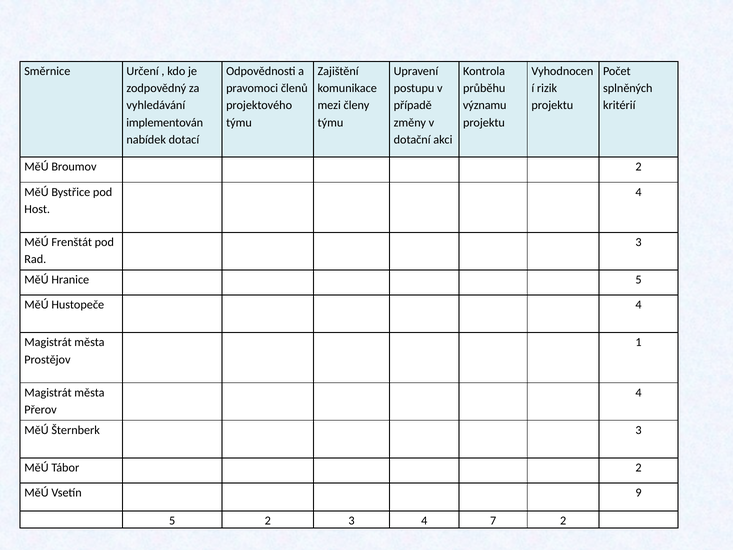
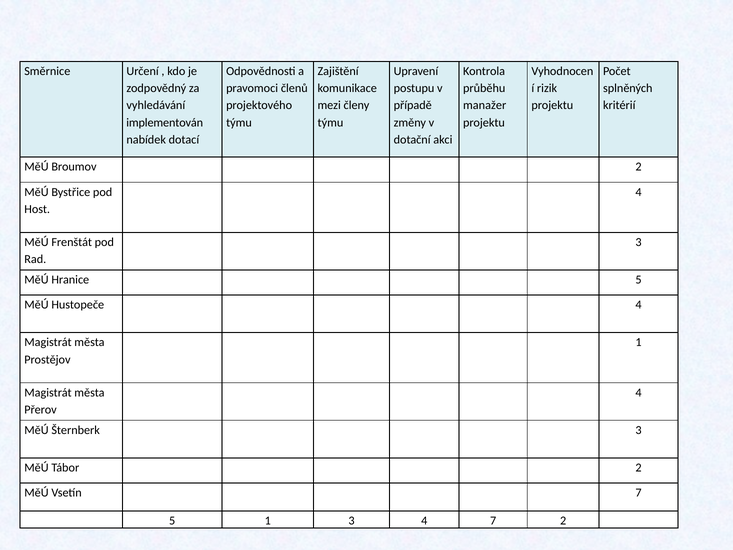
významu: významu -> manažer
Vsetín 9: 9 -> 7
5 2: 2 -> 1
